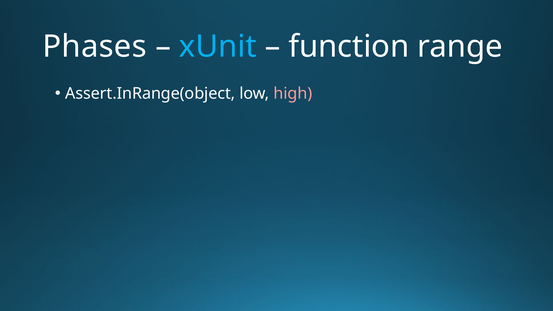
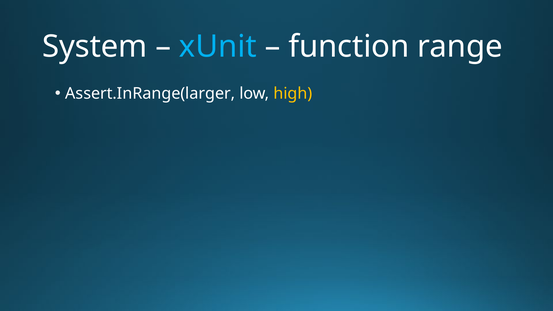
Phases: Phases -> System
Assert.InRange(object: Assert.InRange(object -> Assert.InRange(larger
high colour: pink -> yellow
